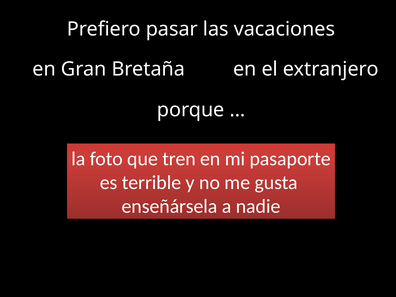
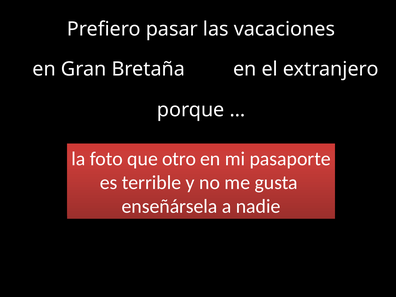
tren: tren -> otro
